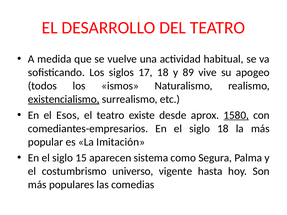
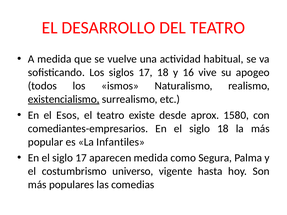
89: 89 -> 16
1580 underline: present -> none
Imitación: Imitación -> Infantiles
siglo 15: 15 -> 17
aparecen sistema: sistema -> medida
